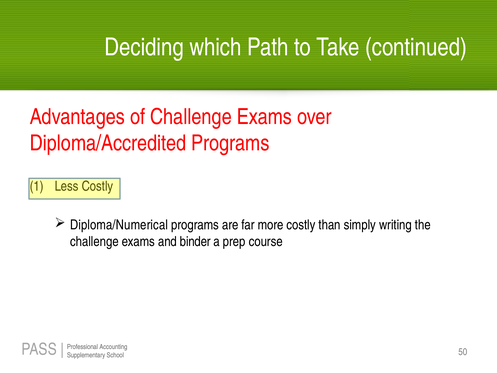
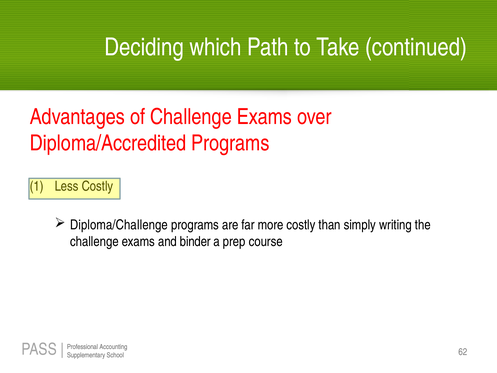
Diploma/Numerical: Diploma/Numerical -> Diploma/Challenge
50: 50 -> 62
